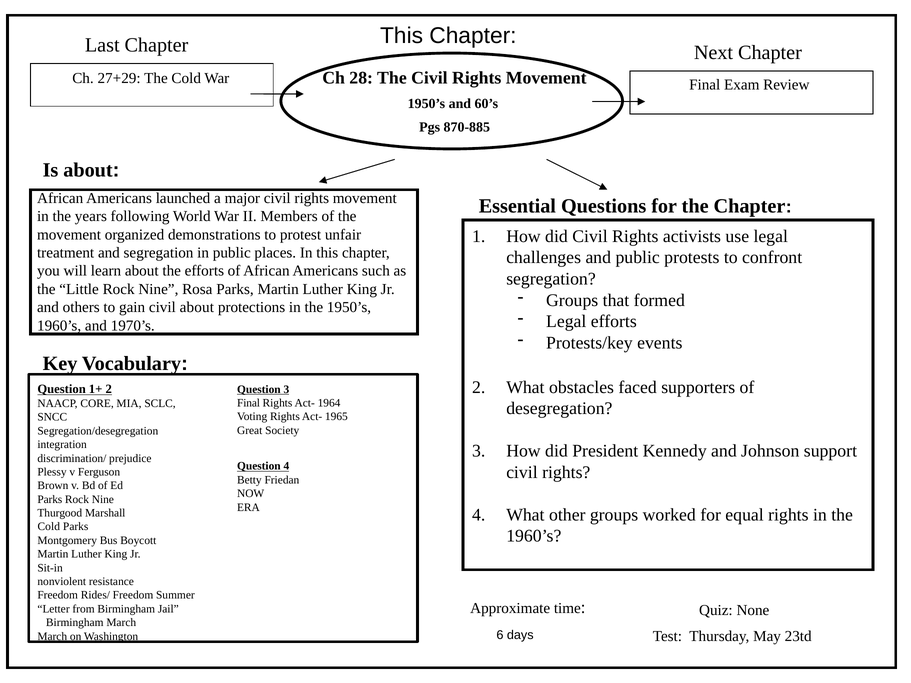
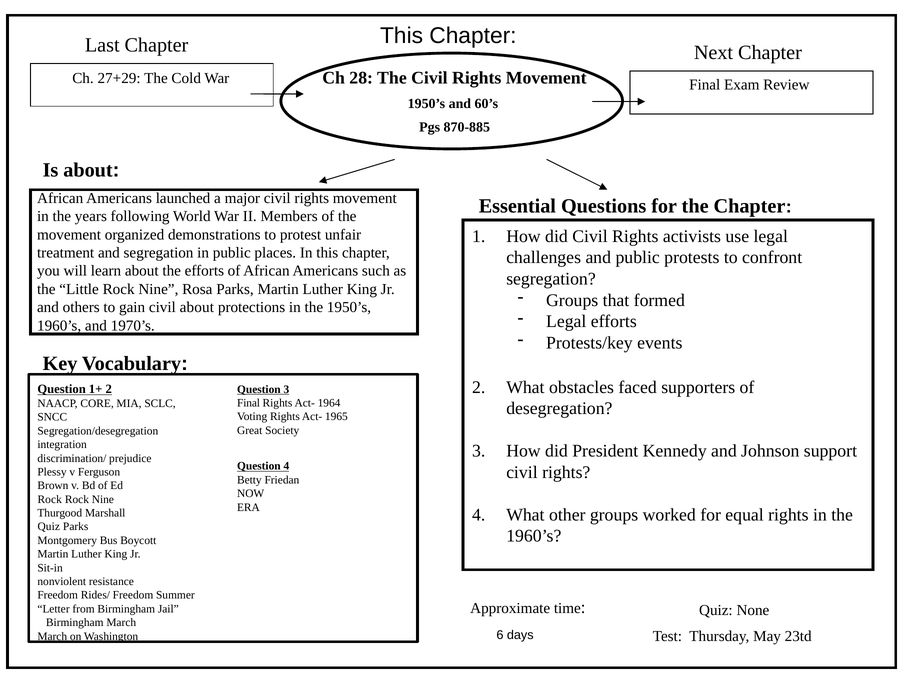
Parks at (50, 500): Parks -> Rock
Cold at (49, 527): Cold -> Quiz
